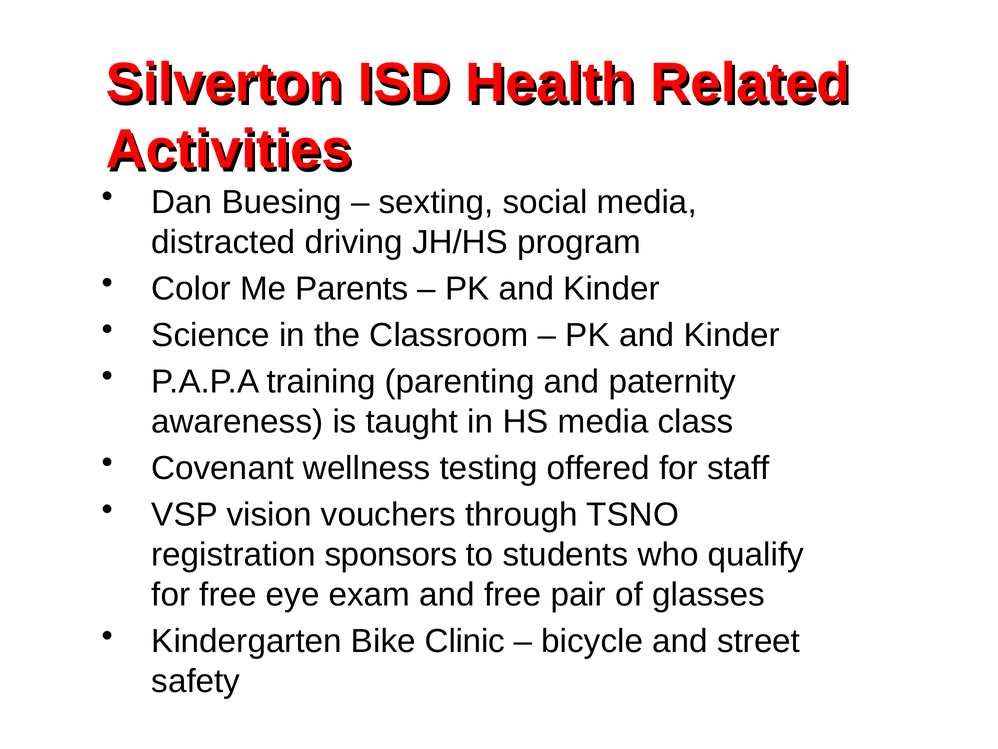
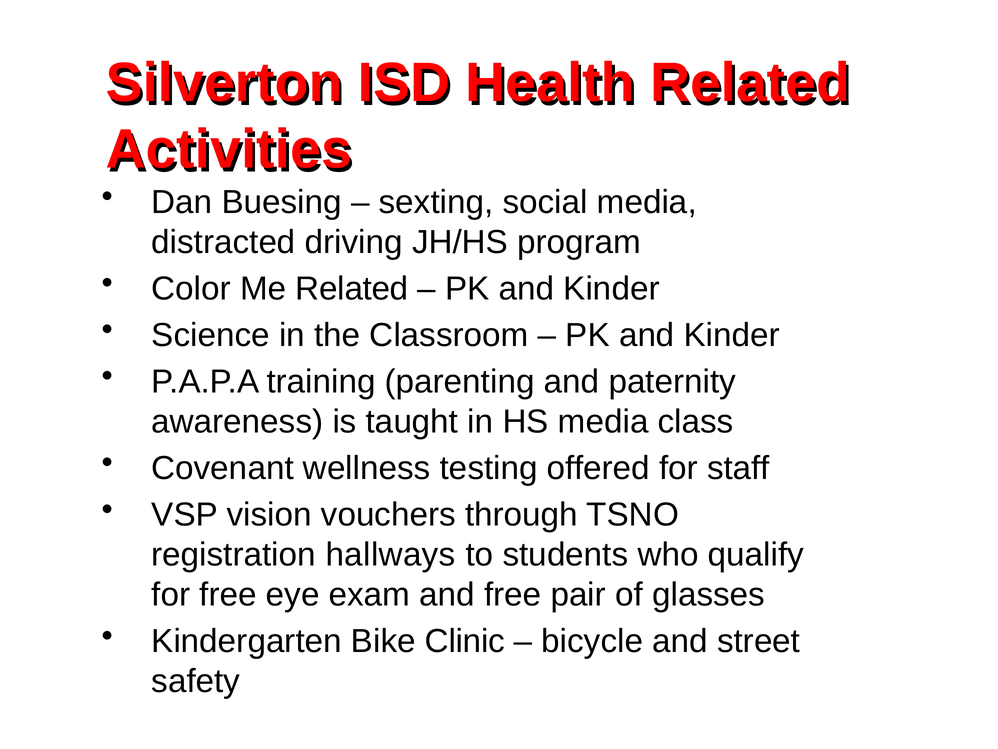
Me Parents: Parents -> Related
sponsors: sponsors -> hallways
